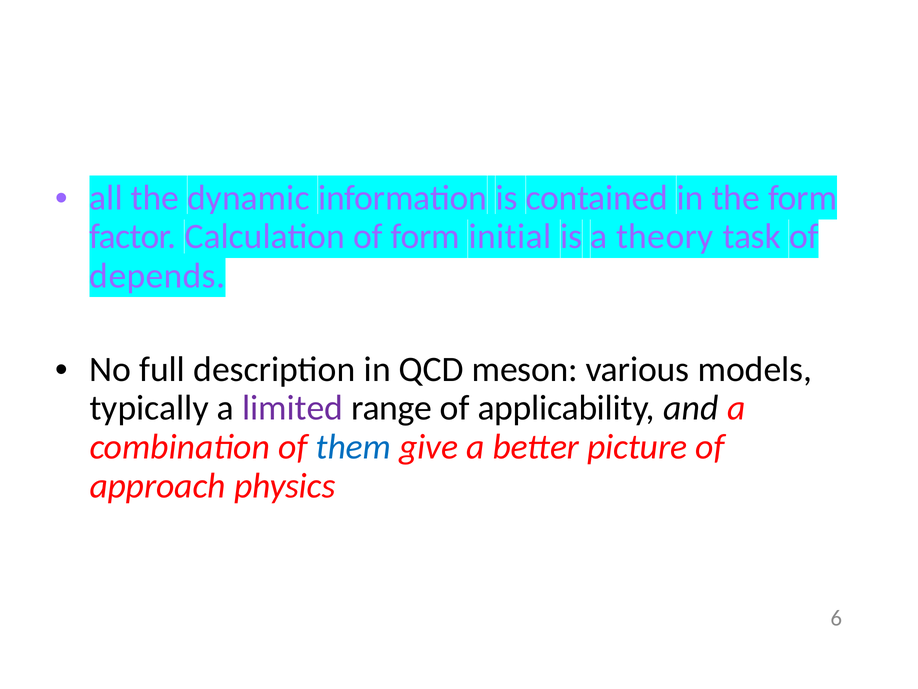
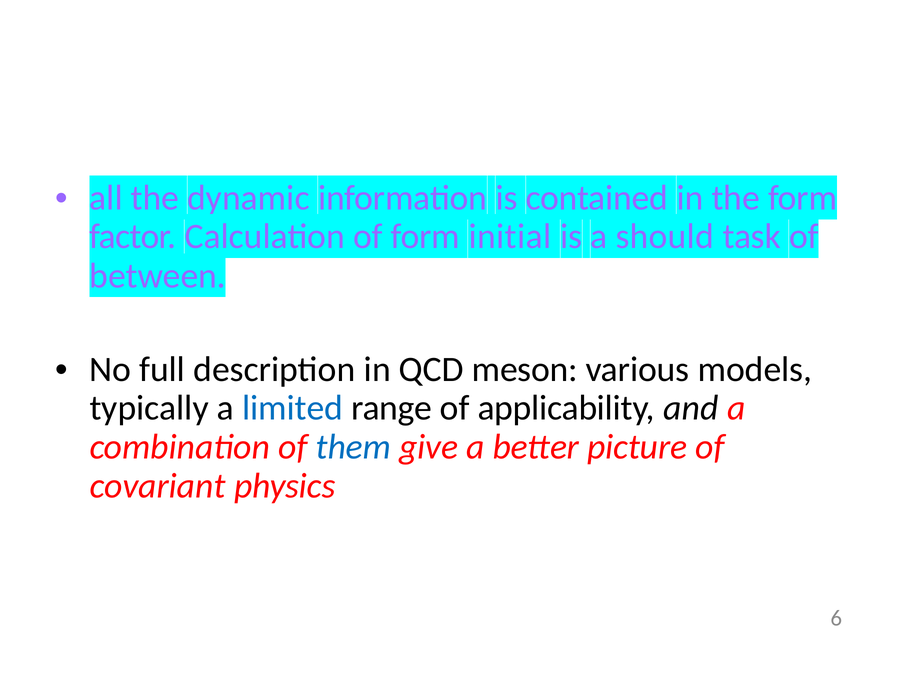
theory: theory -> should
depends: depends -> between
limited colour: purple -> blue
approach: approach -> covariant
